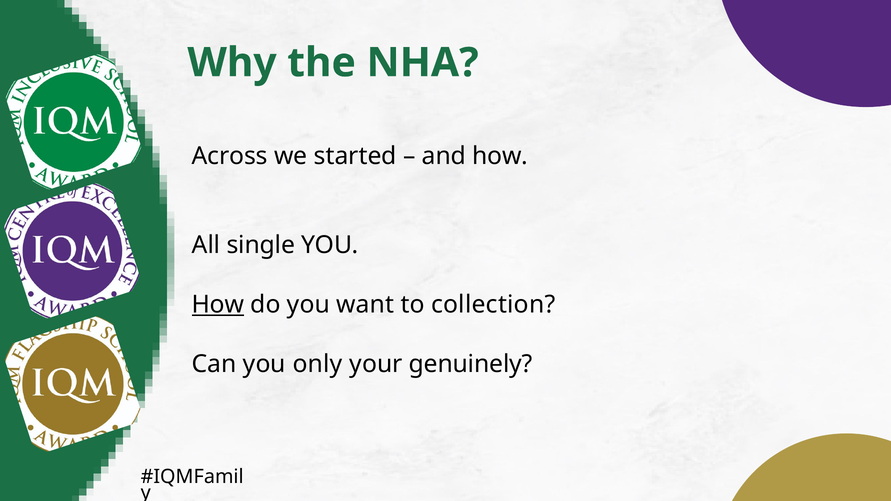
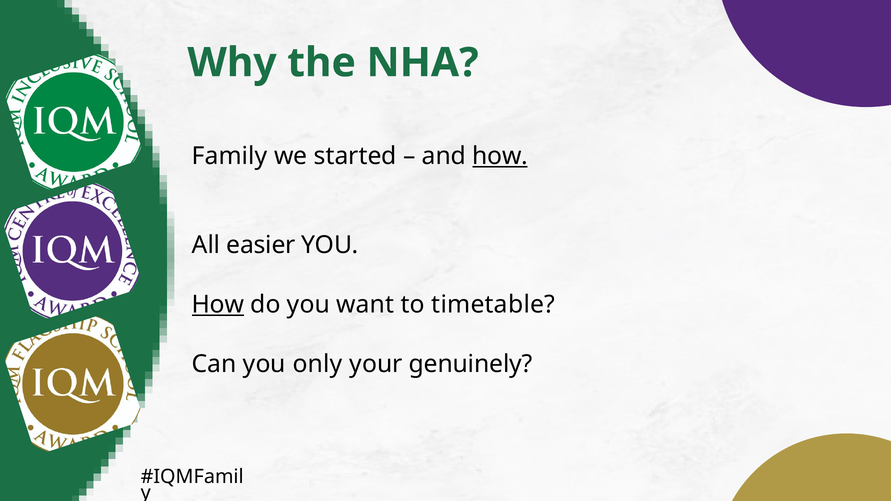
Across: Across -> Family
how at (500, 156) underline: none -> present
single: single -> easier
collection: collection -> timetable
